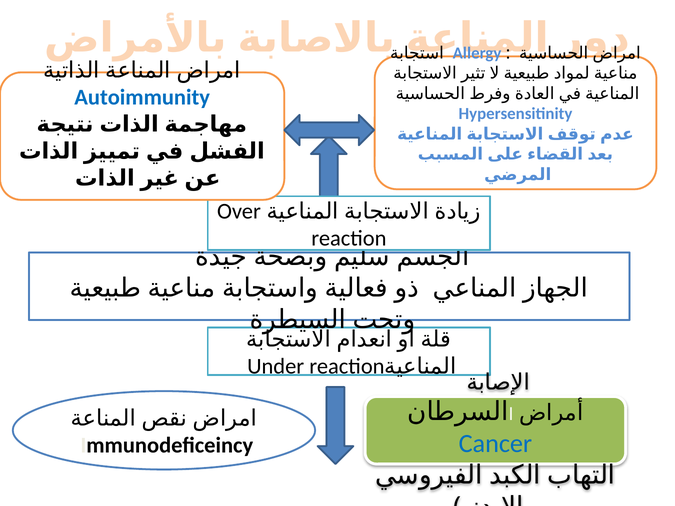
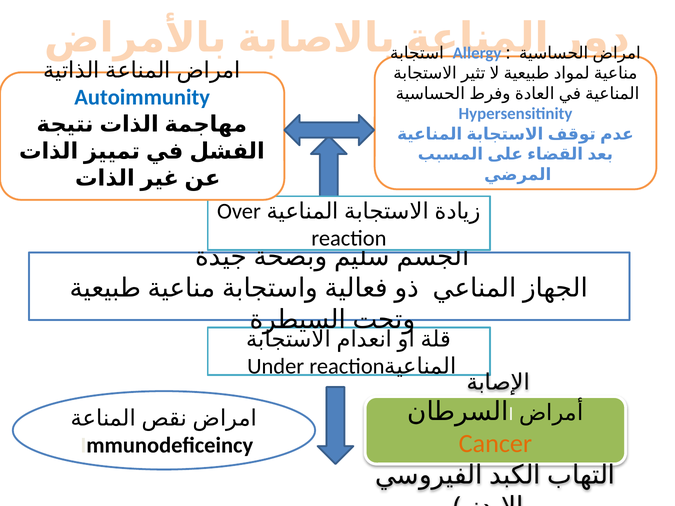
Cancer colour: blue -> orange
